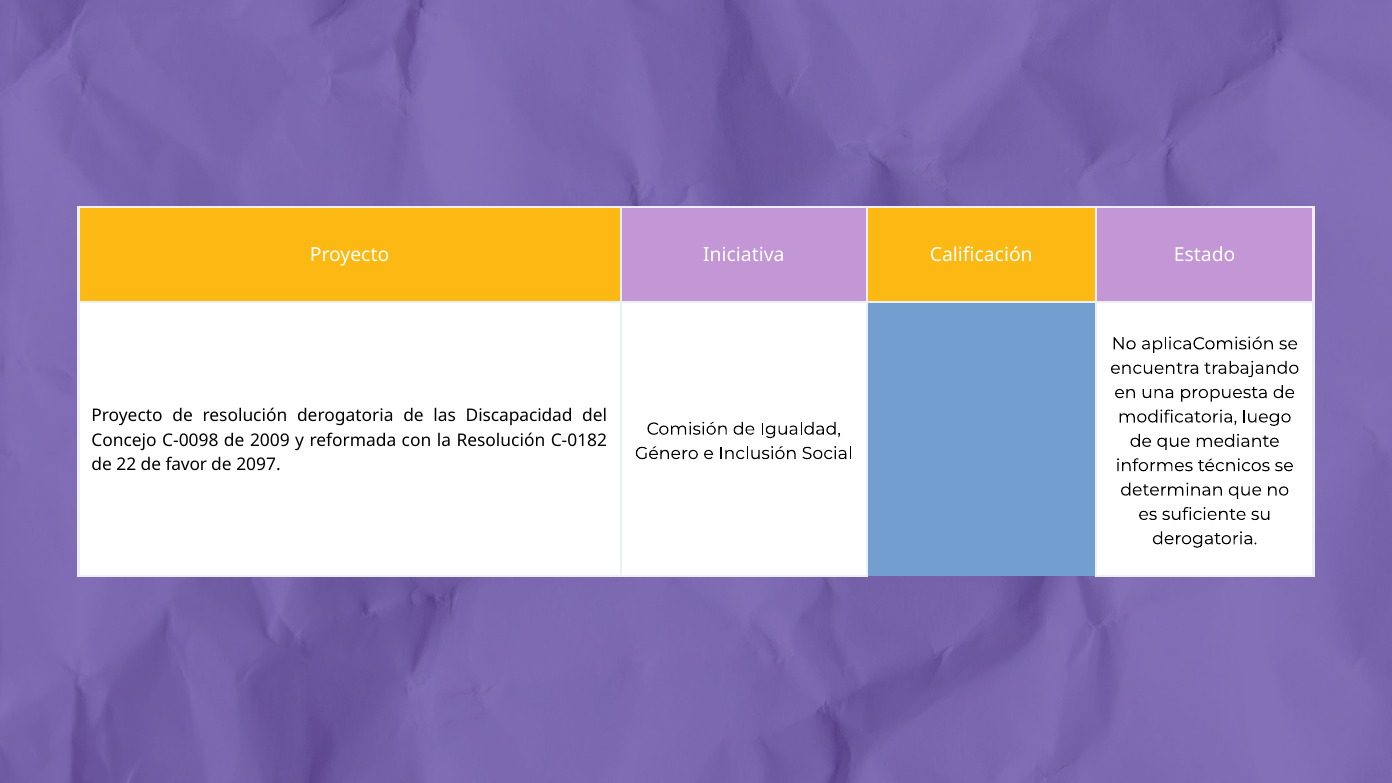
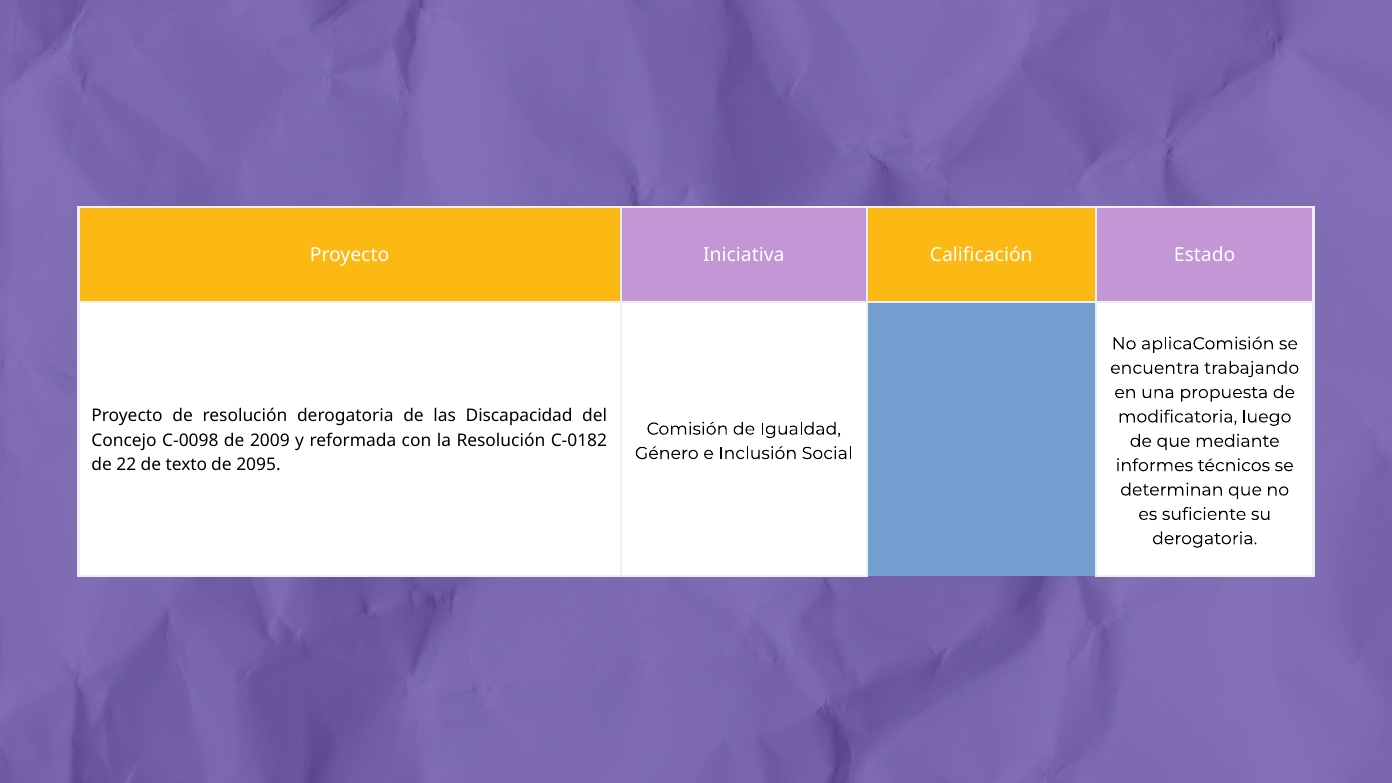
favor: favor -> texto
2097: 2097 -> 2095
